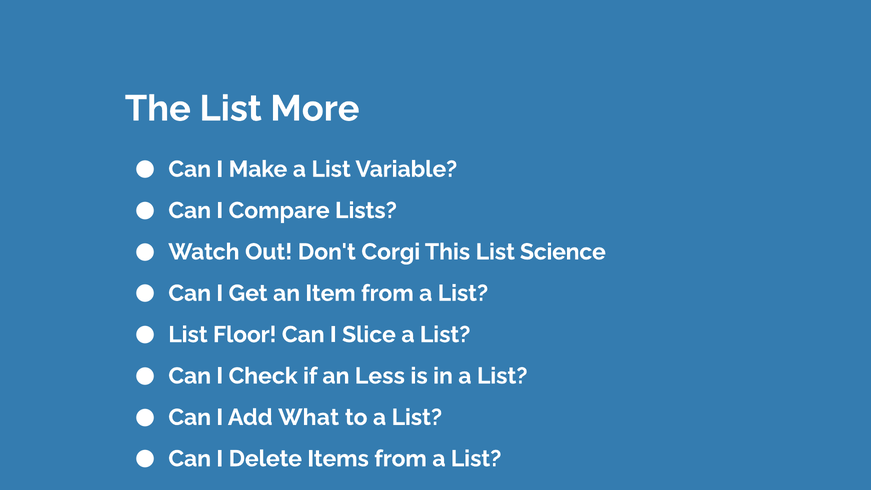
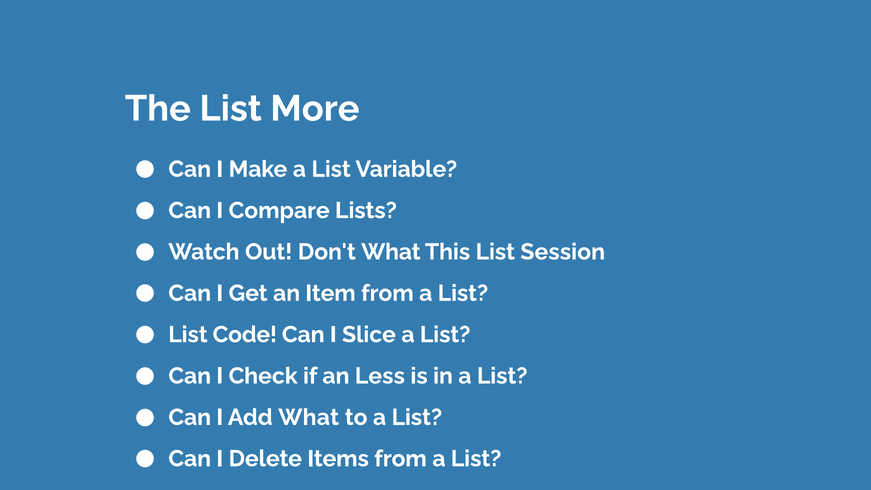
Don't Corgi: Corgi -> What
Science: Science -> Session
Floor: Floor -> Code
